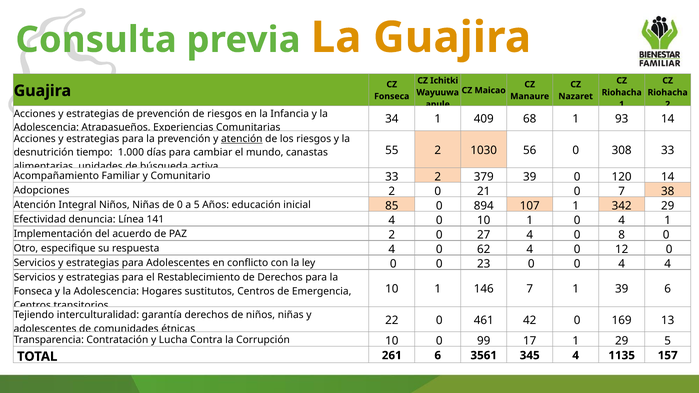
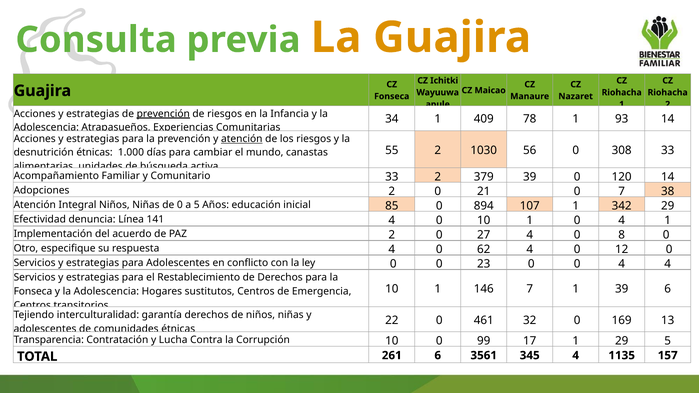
prevención at (163, 114) underline: none -> present
68: 68 -> 78
desnutrición tiempo: tiempo -> étnicas
42: 42 -> 32
